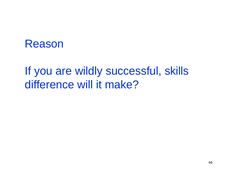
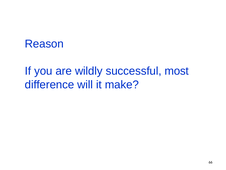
skills: skills -> most
